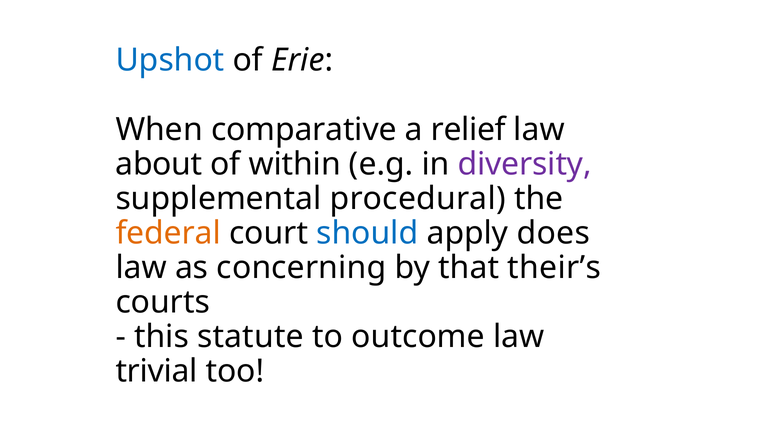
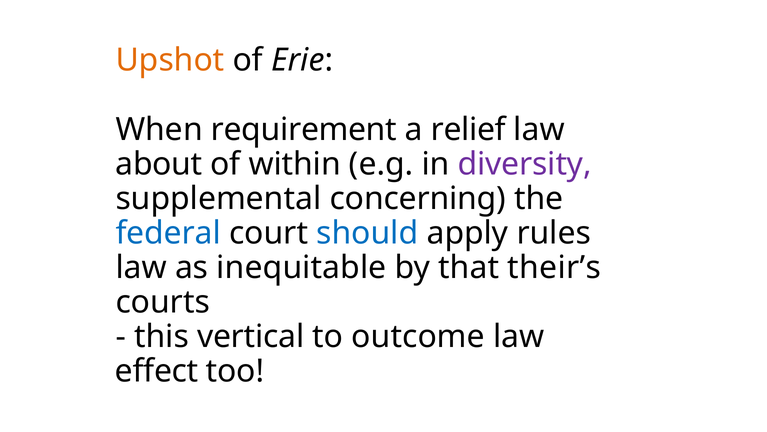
Upshot colour: blue -> orange
comparative: comparative -> requirement
procedural: procedural -> concerning
federal colour: orange -> blue
does: does -> rules
concerning: concerning -> inequitable
statute: statute -> vertical
trivial: trivial -> effect
